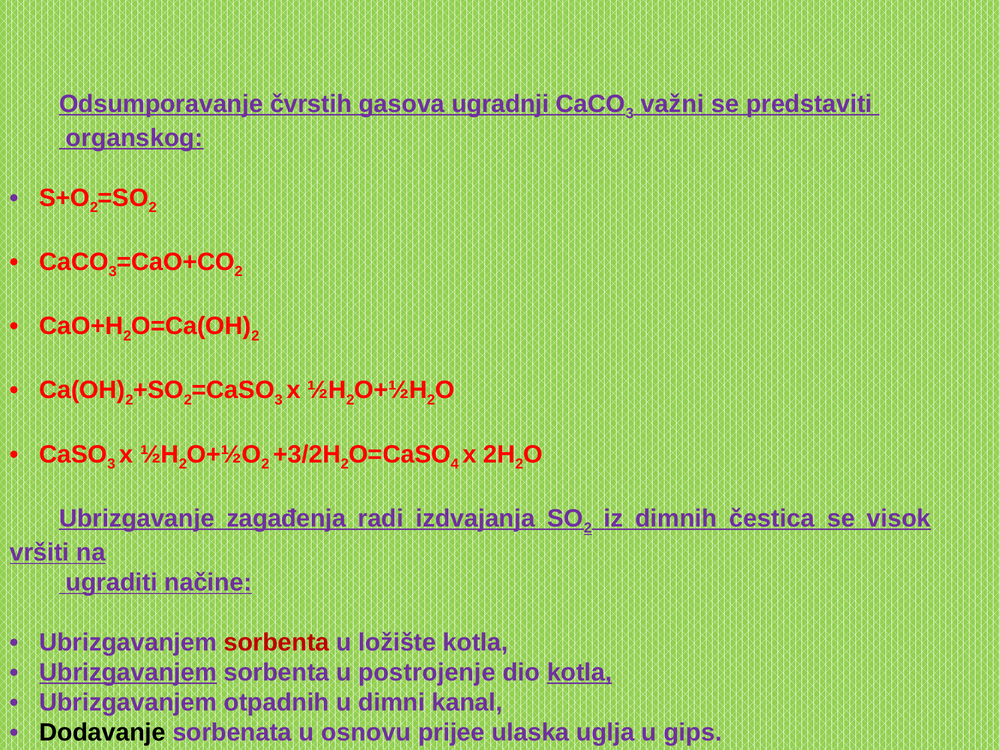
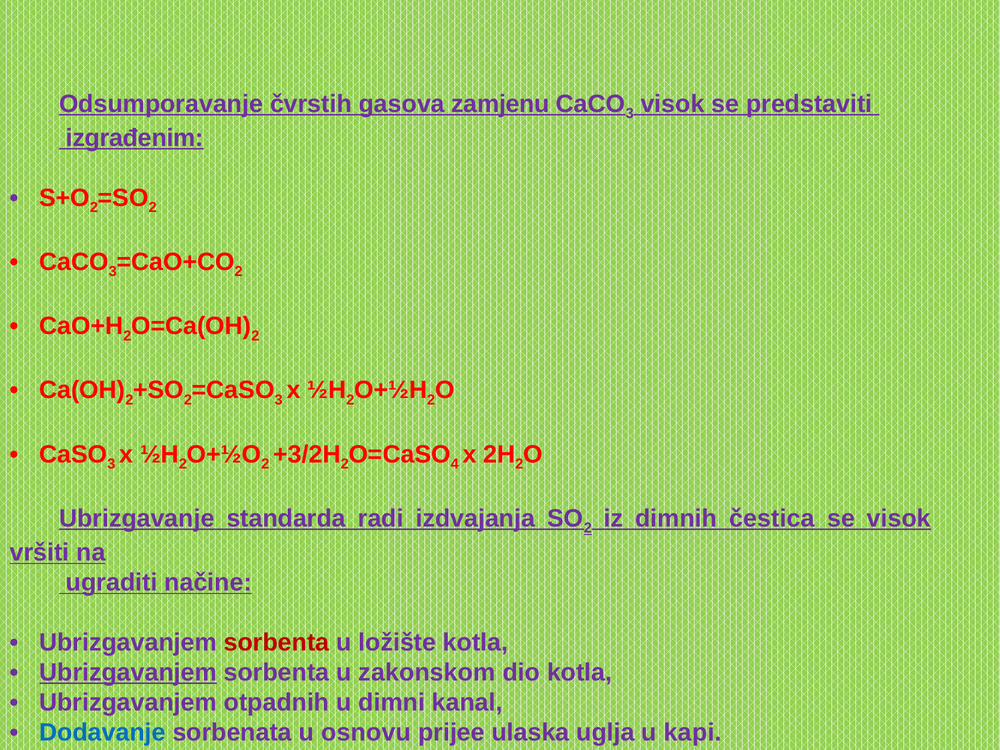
ugradnji: ugradnji -> zamjenu
važni at (672, 104): važni -> visok
organskog: organskog -> izgrađenim
zagađenja: zagađenja -> standarda
postrojenje: postrojenje -> zakonskom
kotla at (580, 672) underline: present -> none
Dodavanje colour: black -> blue
gips: gips -> kapi
